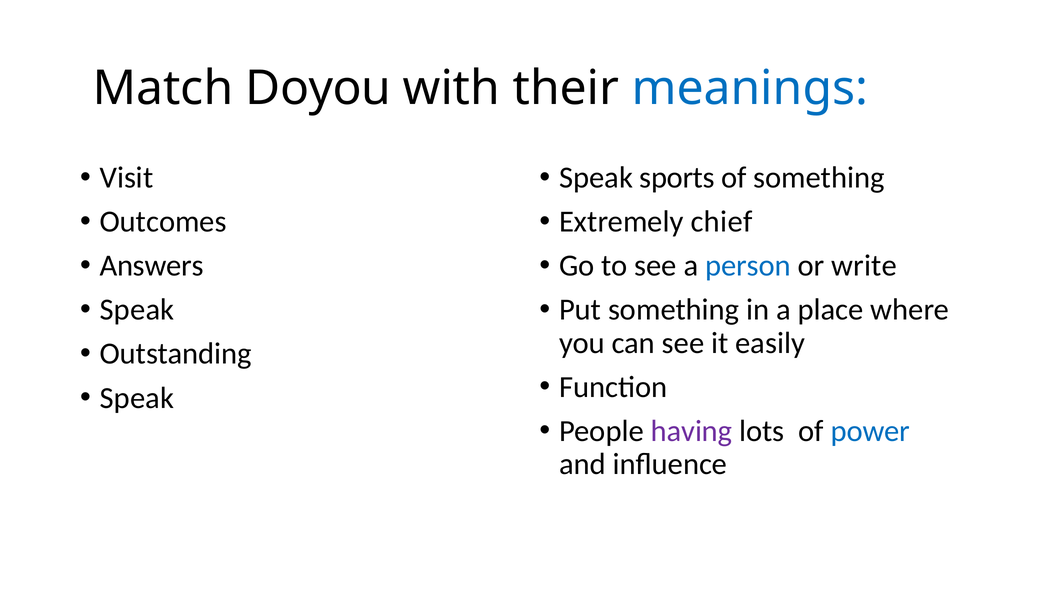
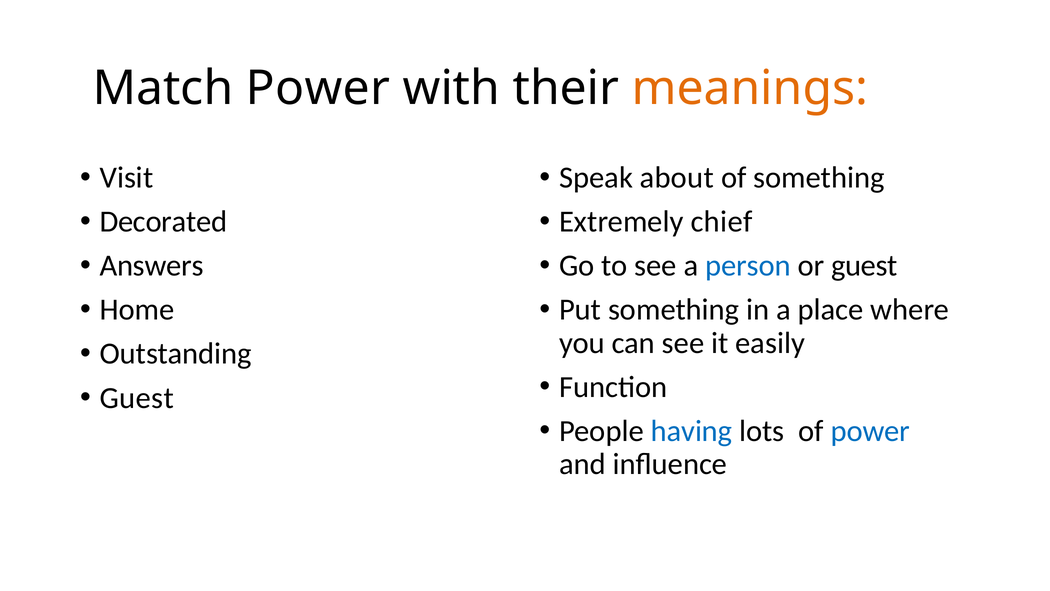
Match Doyou: Doyou -> Power
meanings colour: blue -> orange
sports: sports -> about
Outcomes: Outcomes -> Decorated
or write: write -> guest
Speak at (137, 310): Speak -> Home
Speak at (137, 398): Speak -> Guest
having colour: purple -> blue
